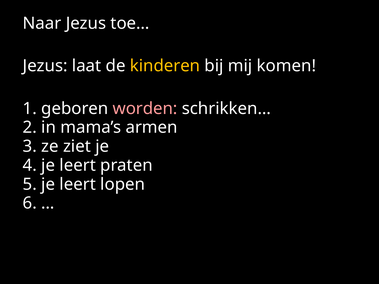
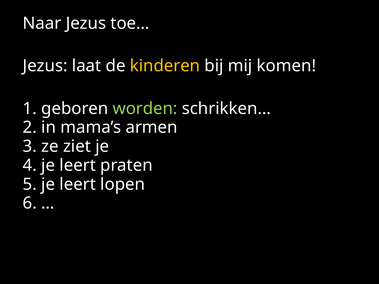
worden colour: pink -> light green
